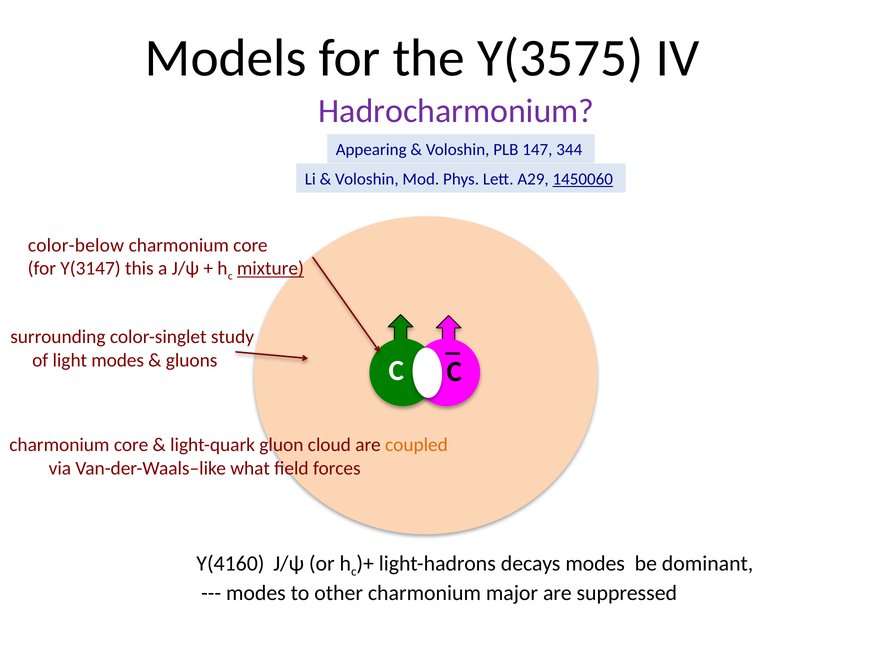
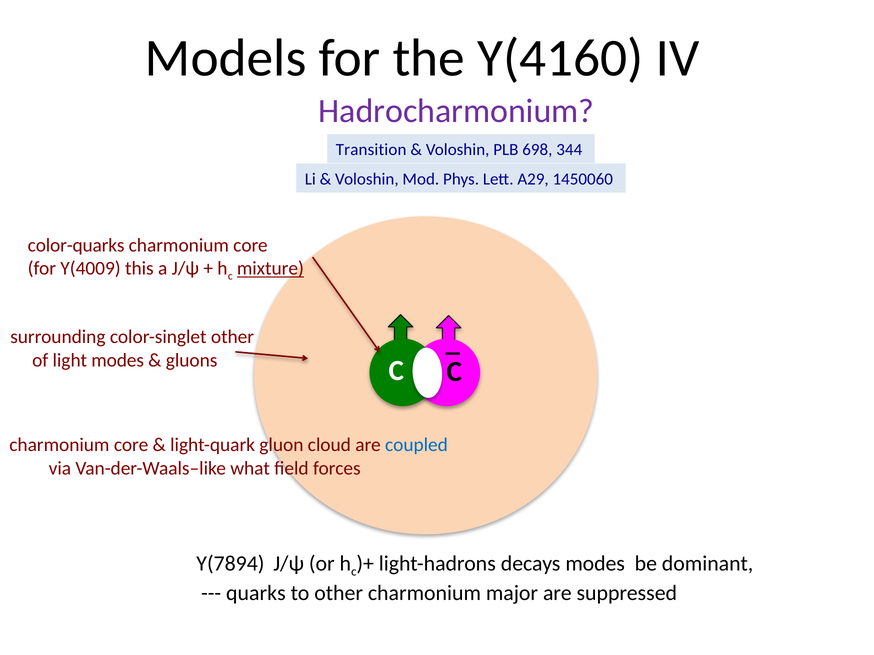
Y(3575: Y(3575 -> Y(4160
Appearing: Appearing -> Transition
147: 147 -> 698
1450060 underline: present -> none
color-below: color-below -> color-quarks
Y(3147: Y(3147 -> Y(4009
color-singlet study: study -> other
coupled colour: orange -> blue
Y(4160: Y(4160 -> Y(7894
modes at (256, 594): modes -> quarks
